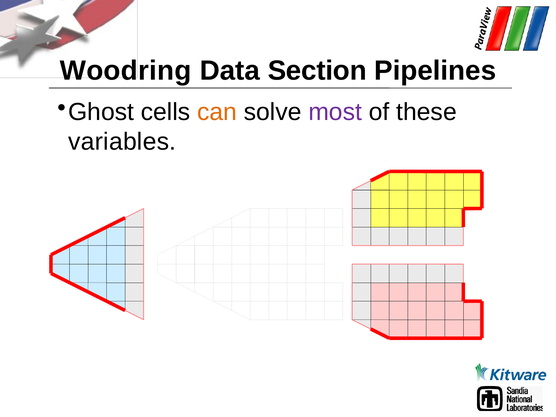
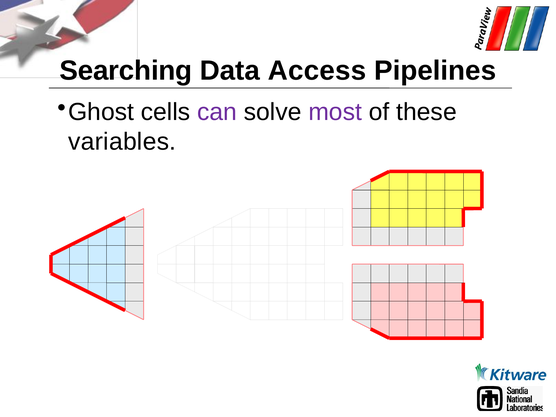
Woodring: Woodring -> Searching
Section: Section -> Access
can colour: orange -> purple
